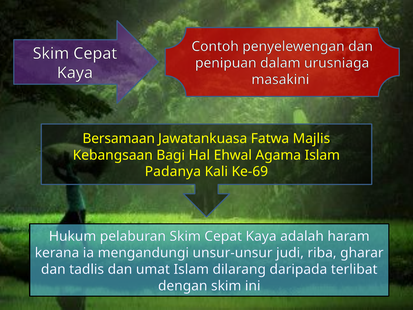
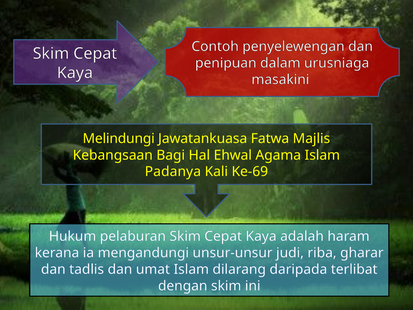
Bersamaan: Bersamaan -> Melindungi
